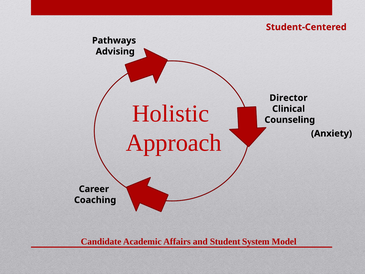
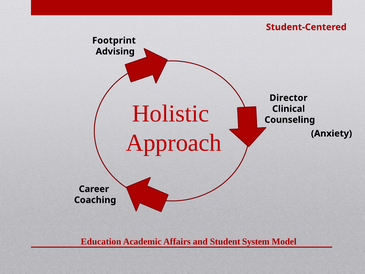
Pathways: Pathways -> Footprint
Candidate: Candidate -> Education
